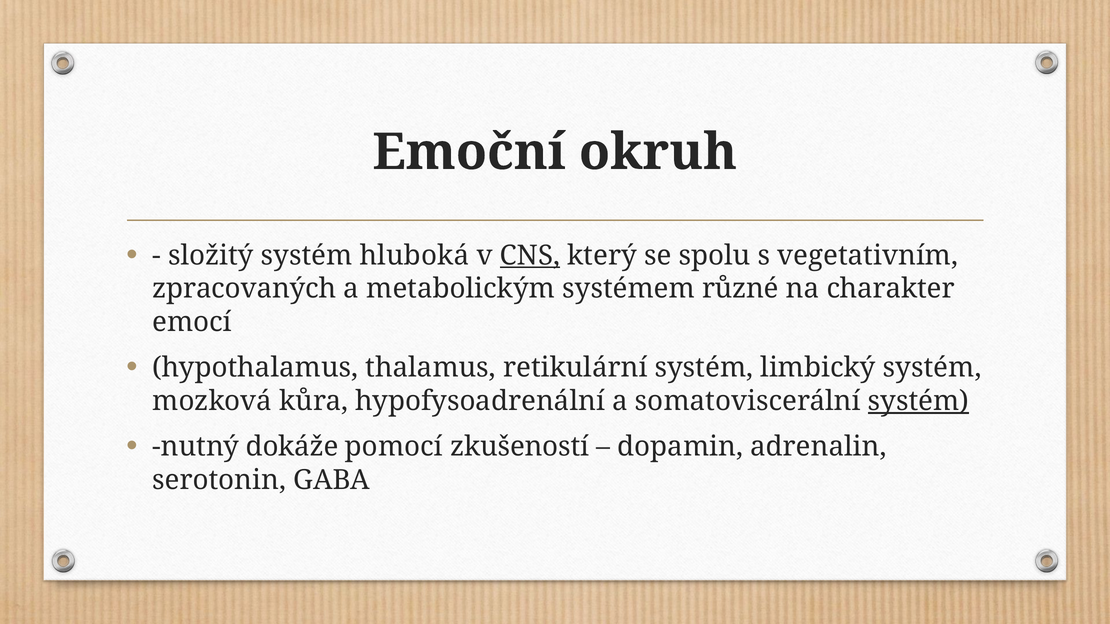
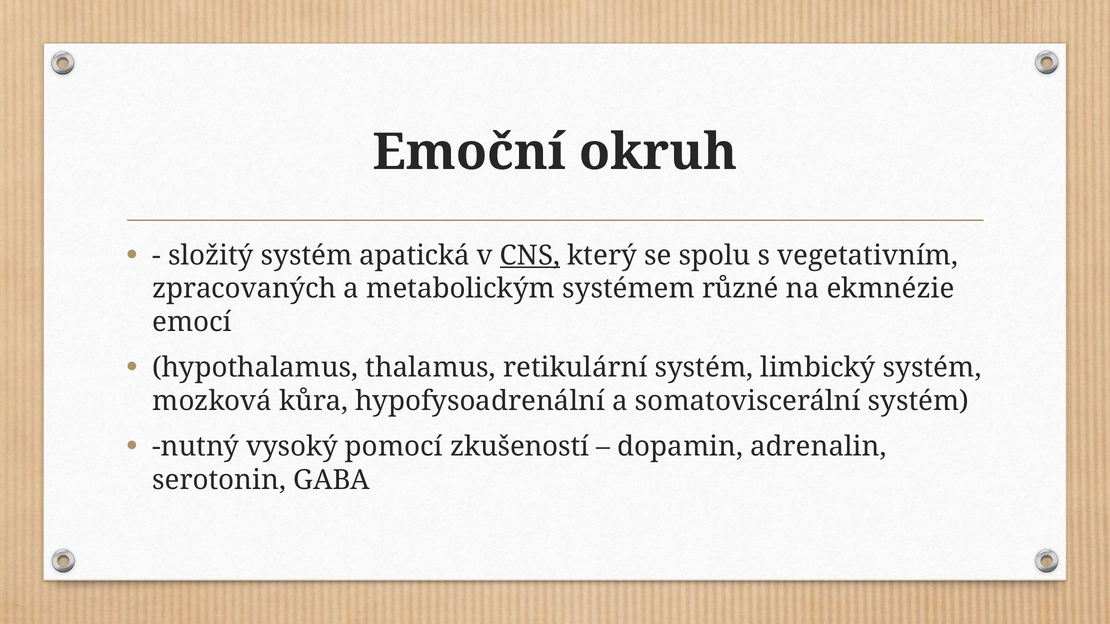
hluboká: hluboká -> apatická
charakter: charakter -> ekmnézie
systém at (918, 401) underline: present -> none
dokáže: dokáže -> vysoký
